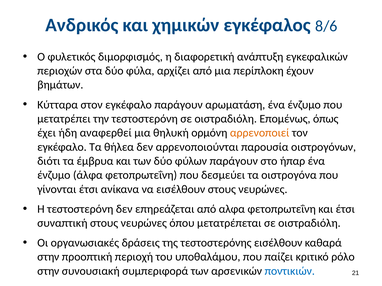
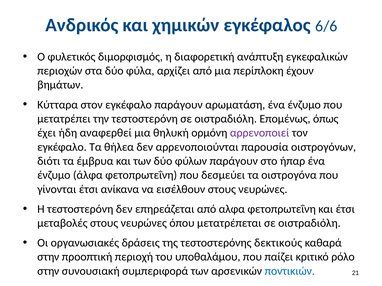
8/6: 8/6 -> 6/6
αρρενοποιεί colour: orange -> purple
συναπτική: συναπτική -> μεταβολές
τεστοστερόνης εισέλθουν: εισέλθουν -> δεκτικούς
